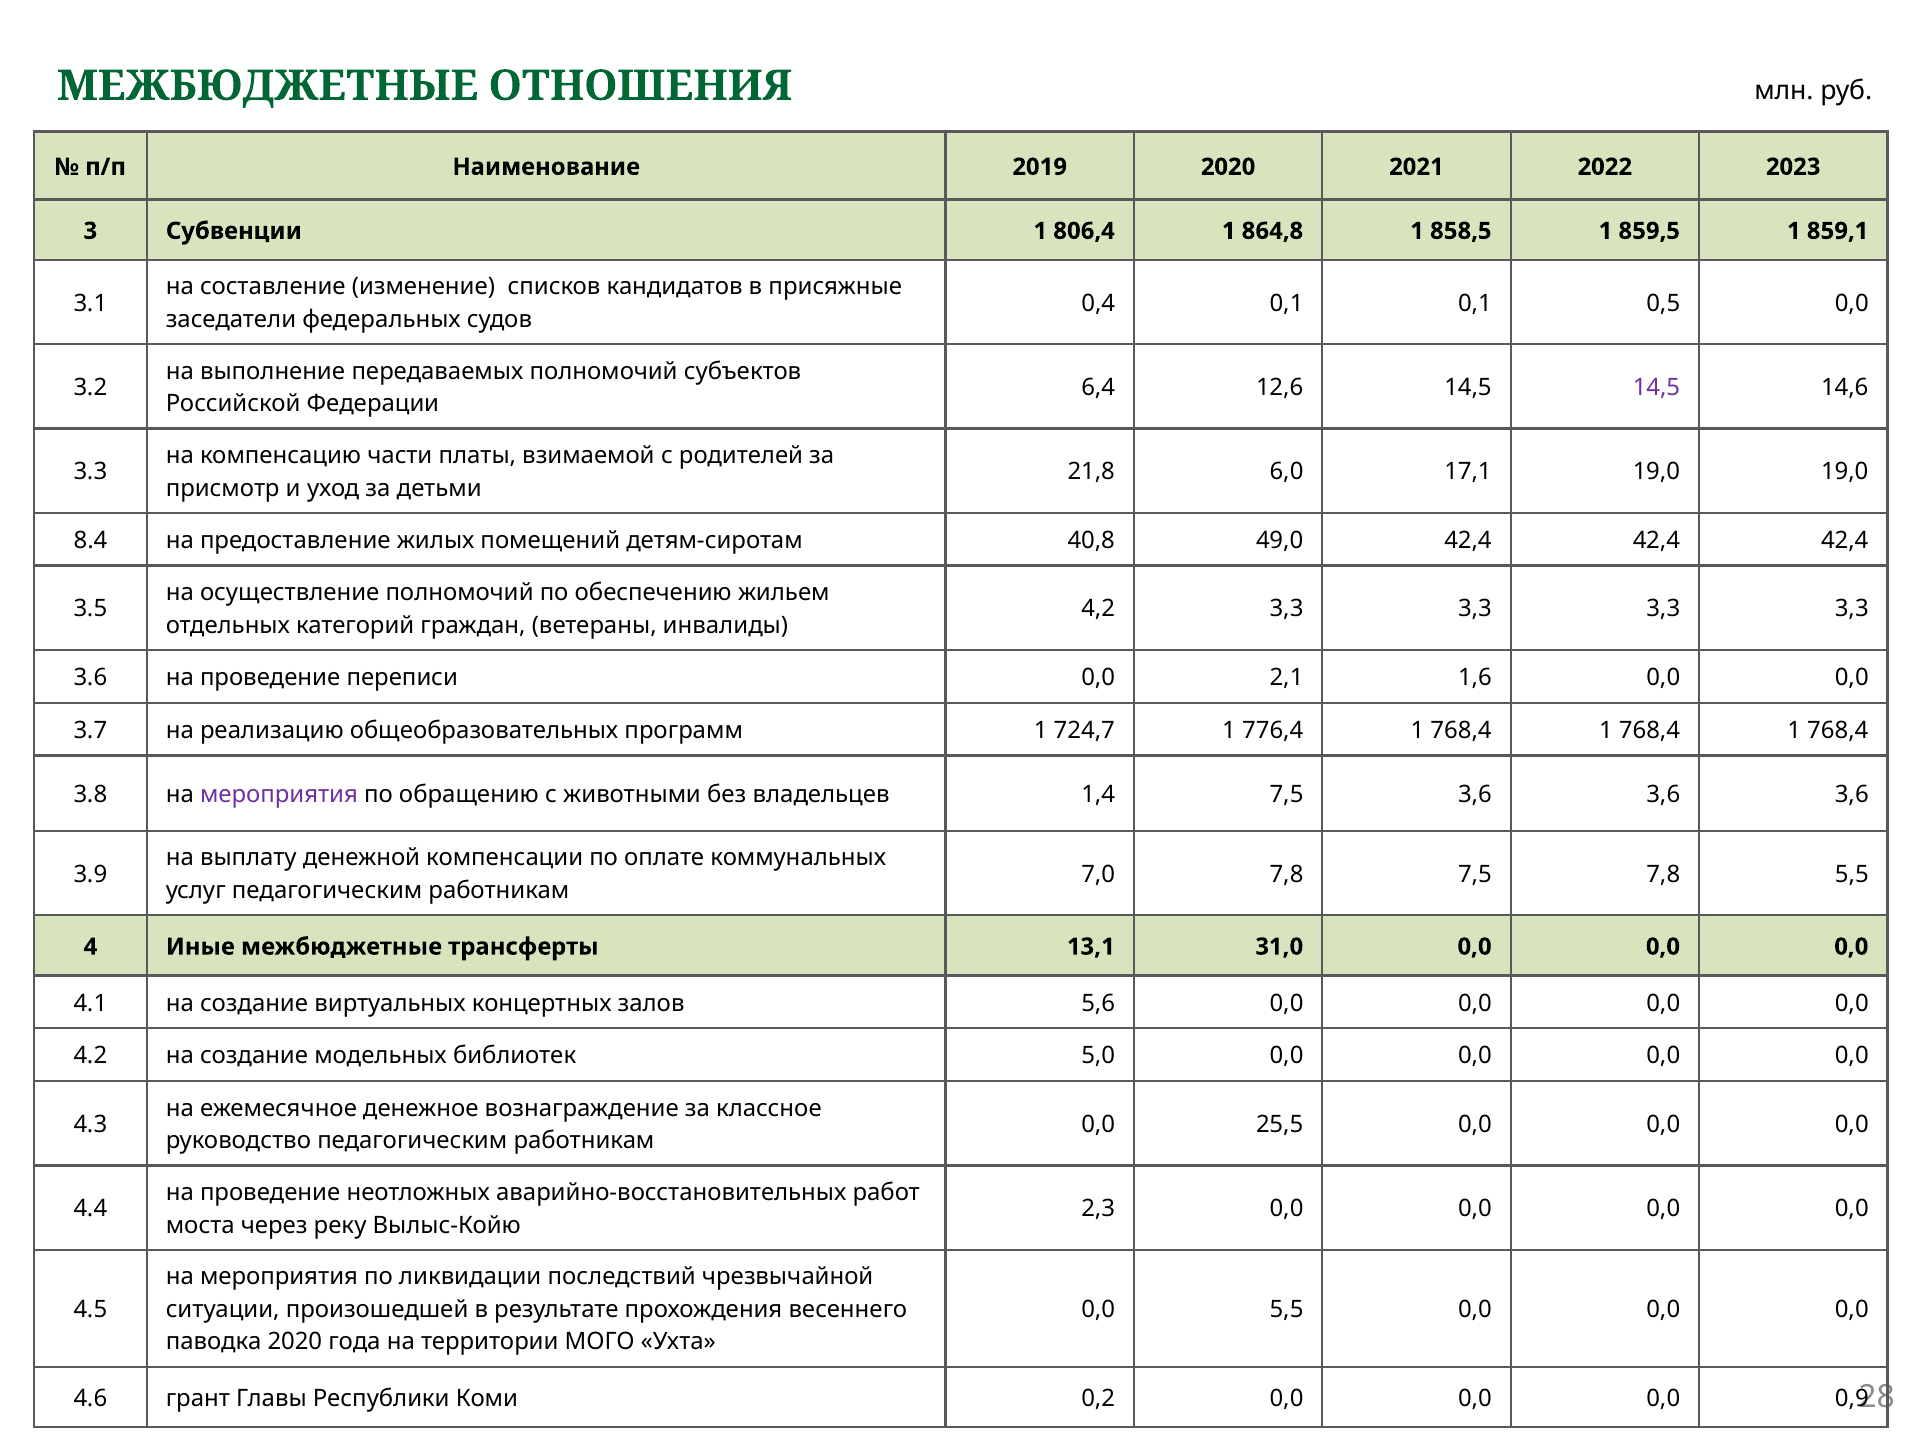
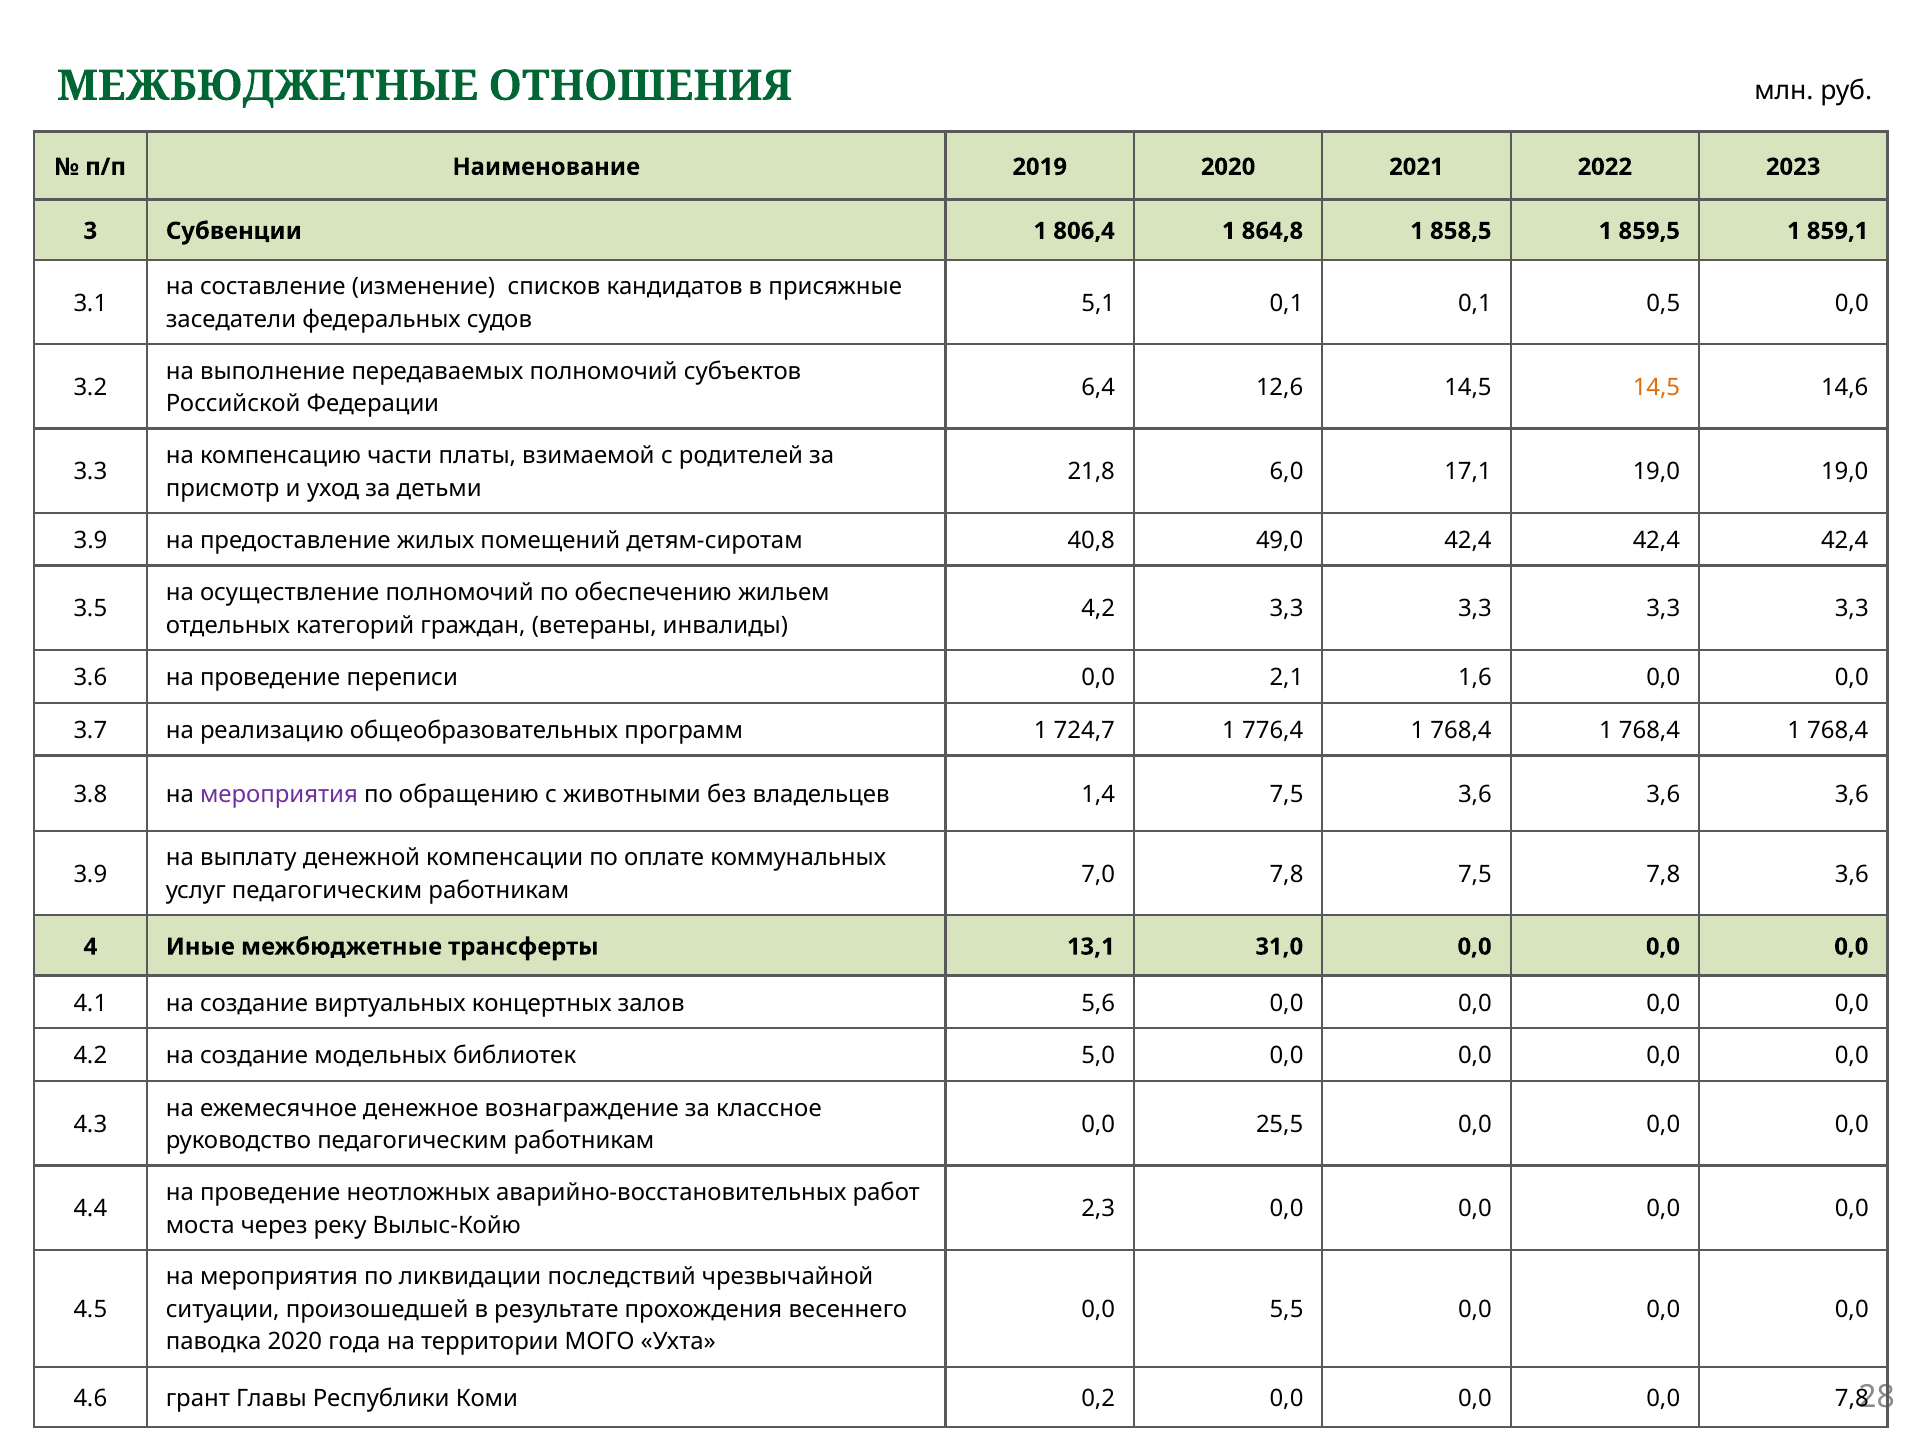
0,4: 0,4 -> 5,1
14,5 at (1656, 387) colour: purple -> orange
8.4 at (90, 540): 8.4 -> 3.9
7,8 5,5: 5,5 -> 3,6
0,0 0,9: 0,9 -> 7,8
